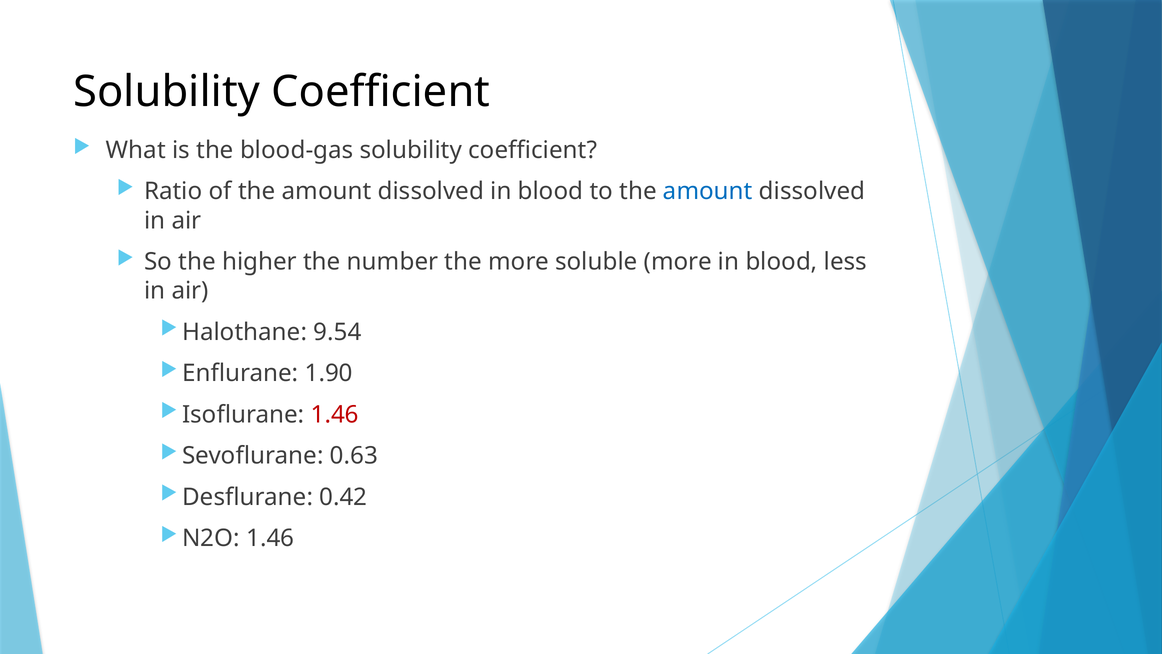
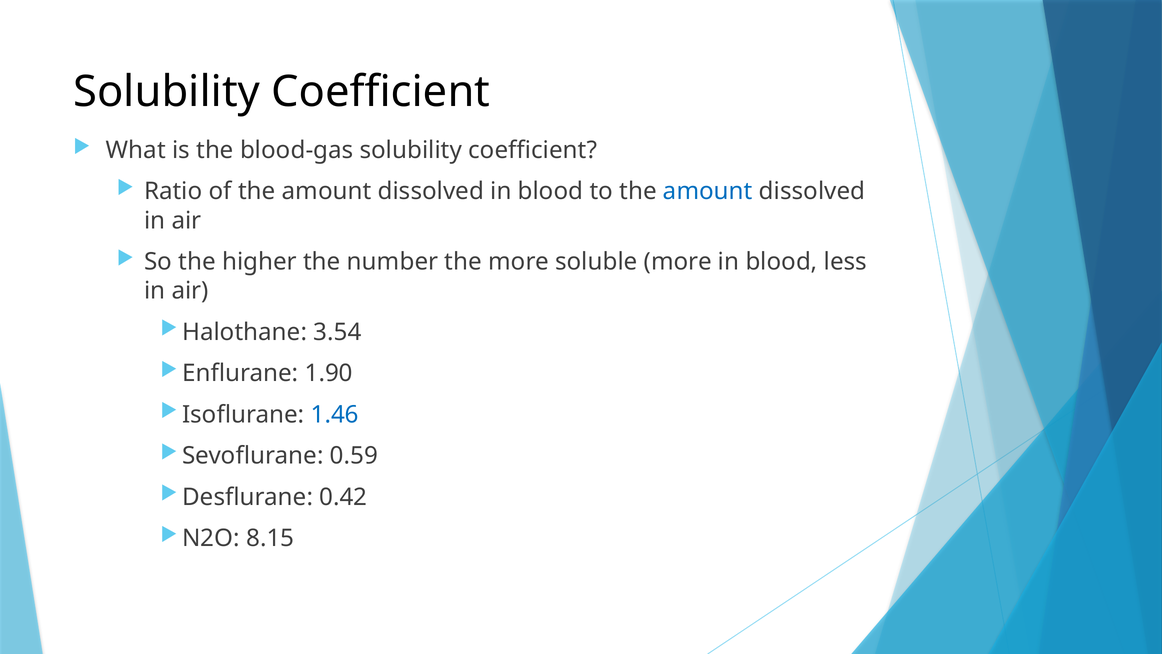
9.54: 9.54 -> 3.54
1.46 at (335, 414) colour: red -> blue
0.63: 0.63 -> 0.59
N2O 1.46: 1.46 -> 8.15
